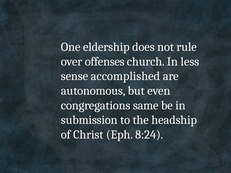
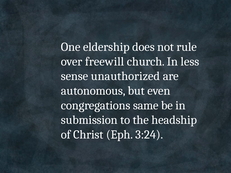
offenses: offenses -> freewill
accomplished: accomplished -> unauthorized
8:24: 8:24 -> 3:24
